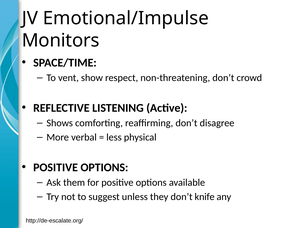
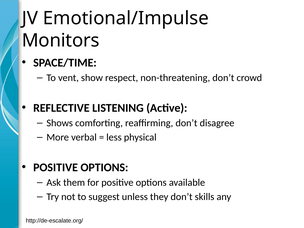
knife: knife -> skills
